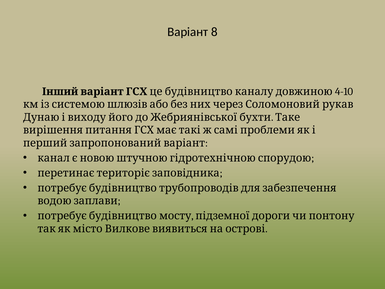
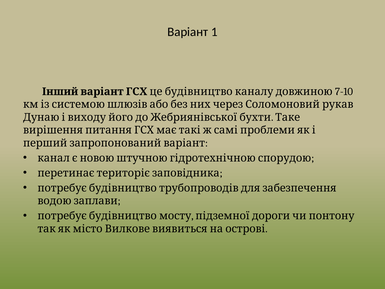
8: 8 -> 1
4-10: 4-10 -> 7-10
